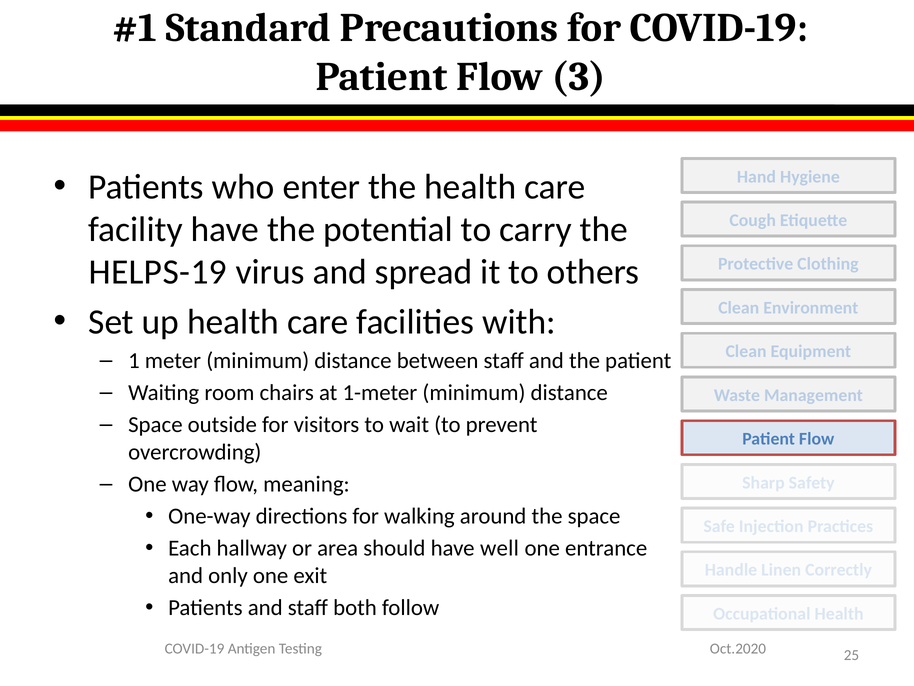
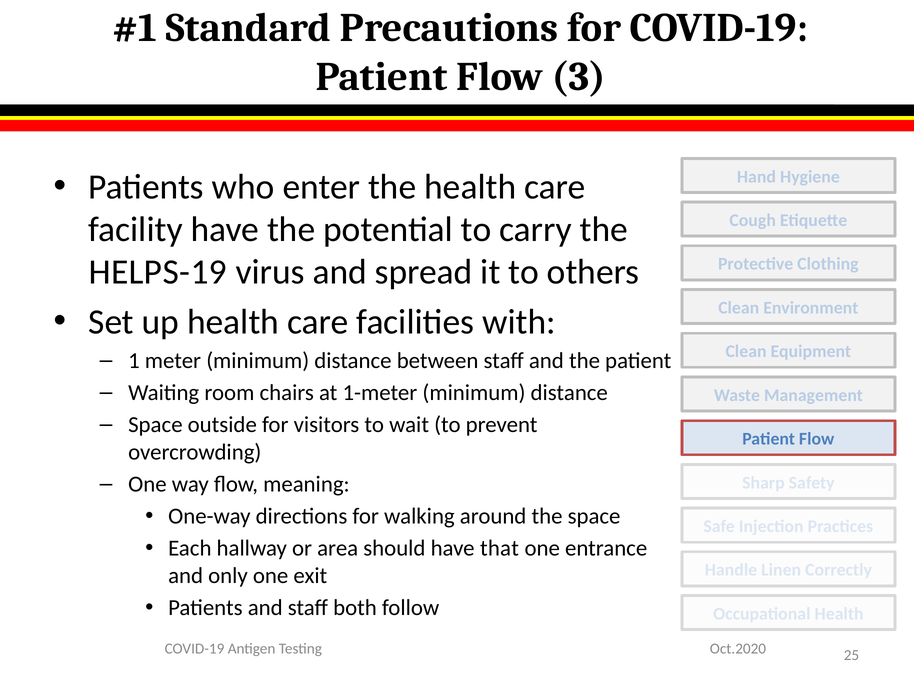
well: well -> that
